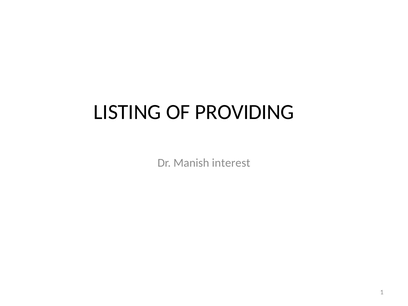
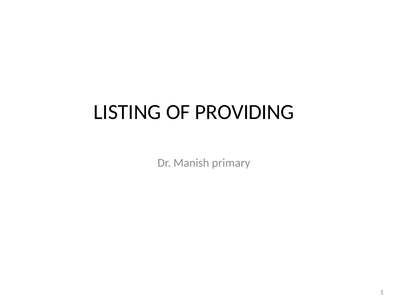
interest: interest -> primary
